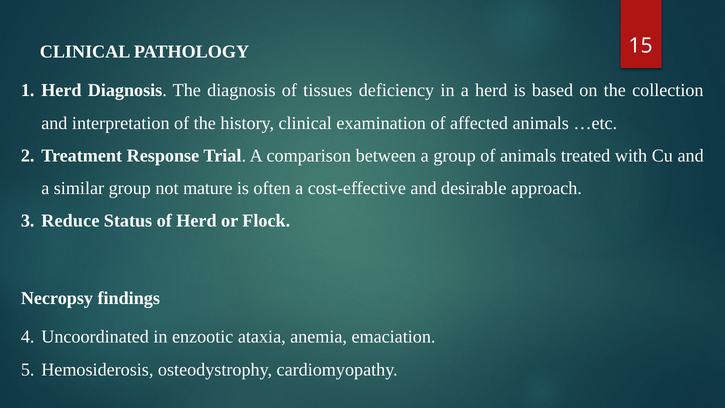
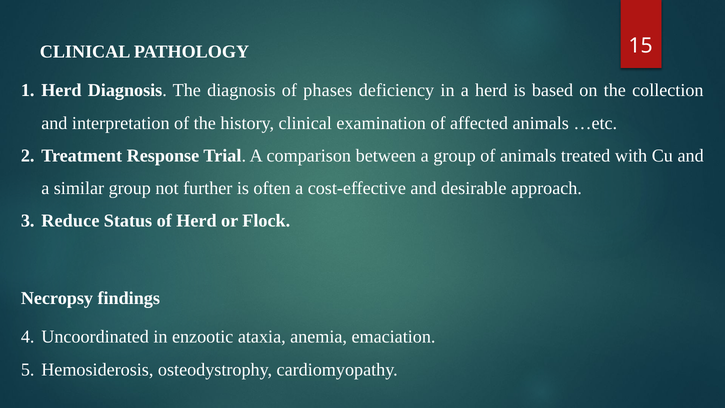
tissues: tissues -> phases
mature: mature -> further
